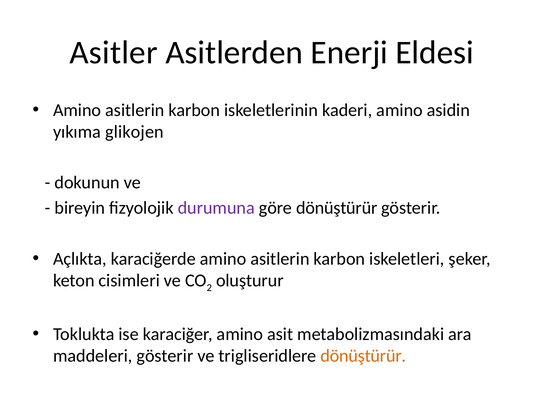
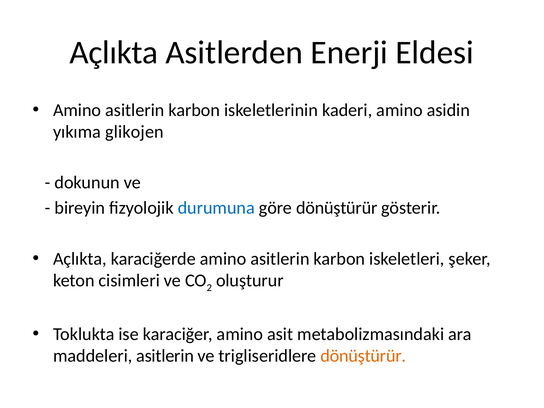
Asitler at (114, 53): Asitler -> Açlıkta
durumuna colour: purple -> blue
maddeleri gösterir: gösterir -> asitlerin
